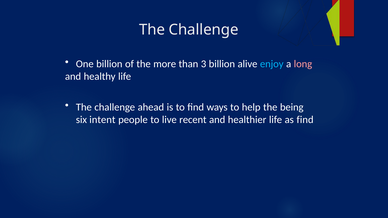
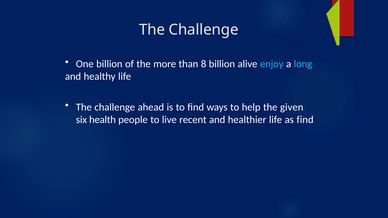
3: 3 -> 8
long colour: pink -> light blue
being: being -> given
intent: intent -> health
